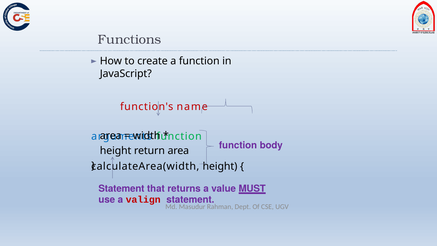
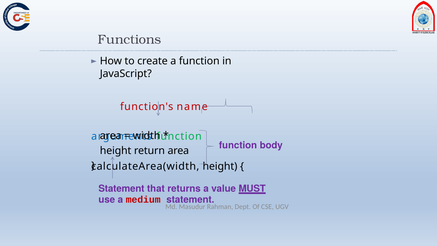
valign: valign -> medium
